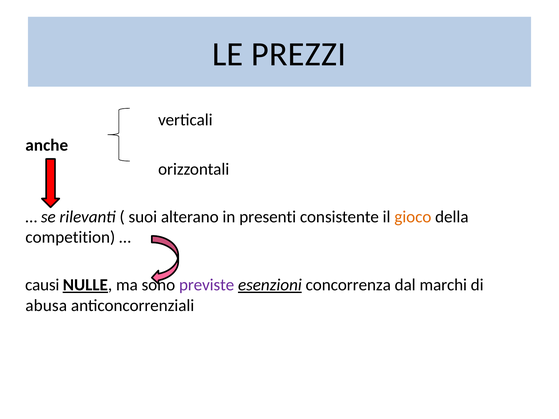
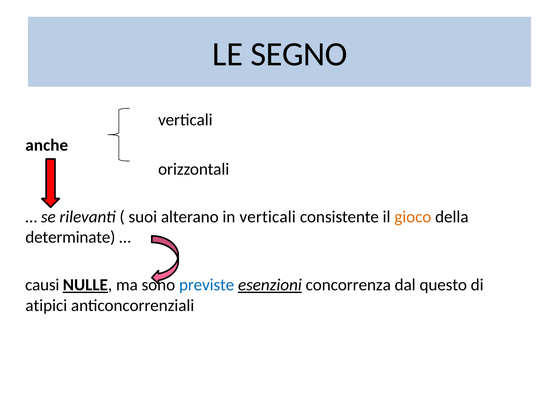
PREZZI: PREZZI -> SEGNO
in presenti: presenti -> verticali
competition: competition -> determinate
previste colour: purple -> blue
marchi: marchi -> questo
abusa: abusa -> atipici
